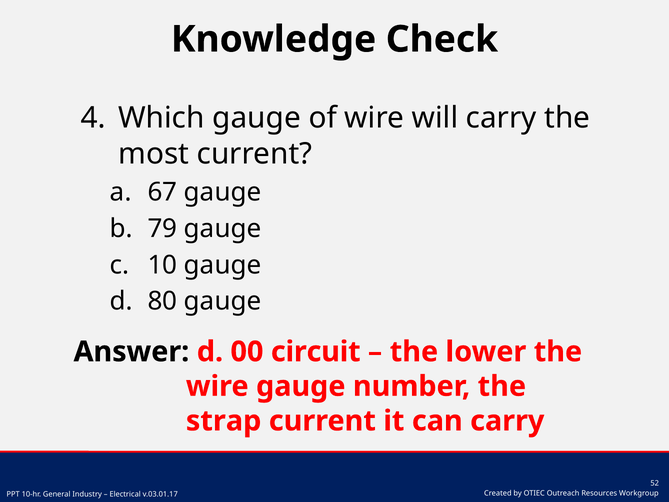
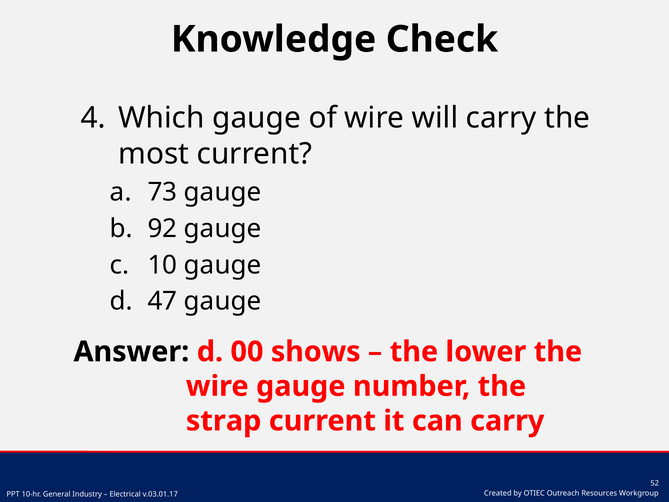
67: 67 -> 73
79: 79 -> 92
80: 80 -> 47
circuit: circuit -> shows
